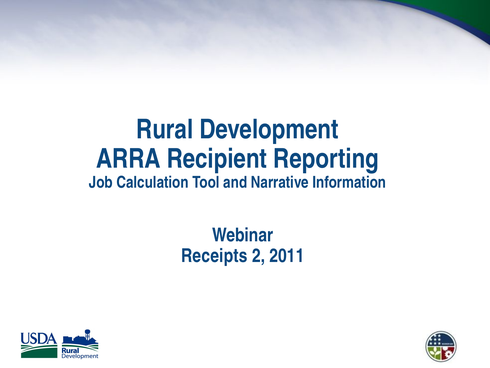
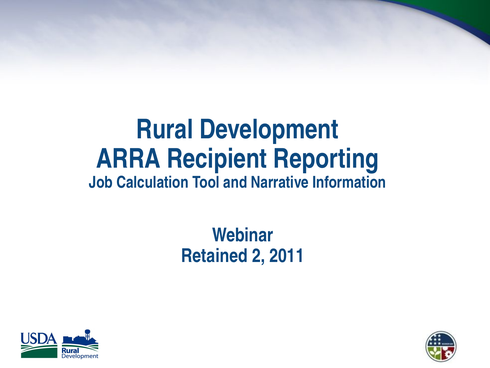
Receipts: Receipts -> Retained
